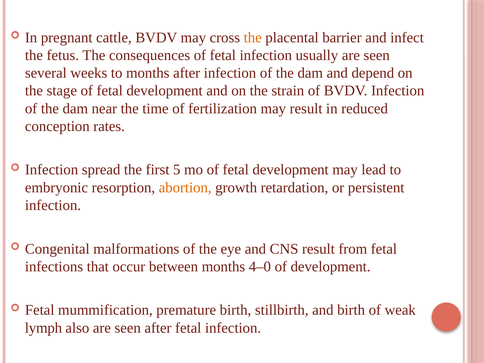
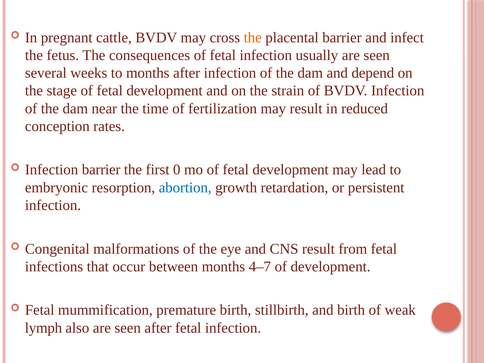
Infection spread: spread -> barrier
5: 5 -> 0
abortion colour: orange -> blue
4–0: 4–0 -> 4–7
